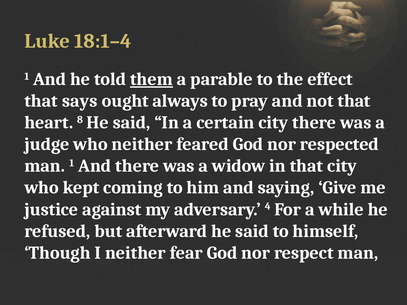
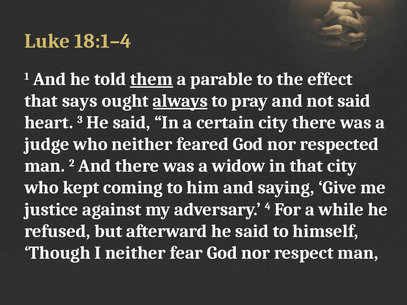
always underline: none -> present
not that: that -> said
8: 8 -> 3
man 1: 1 -> 2
